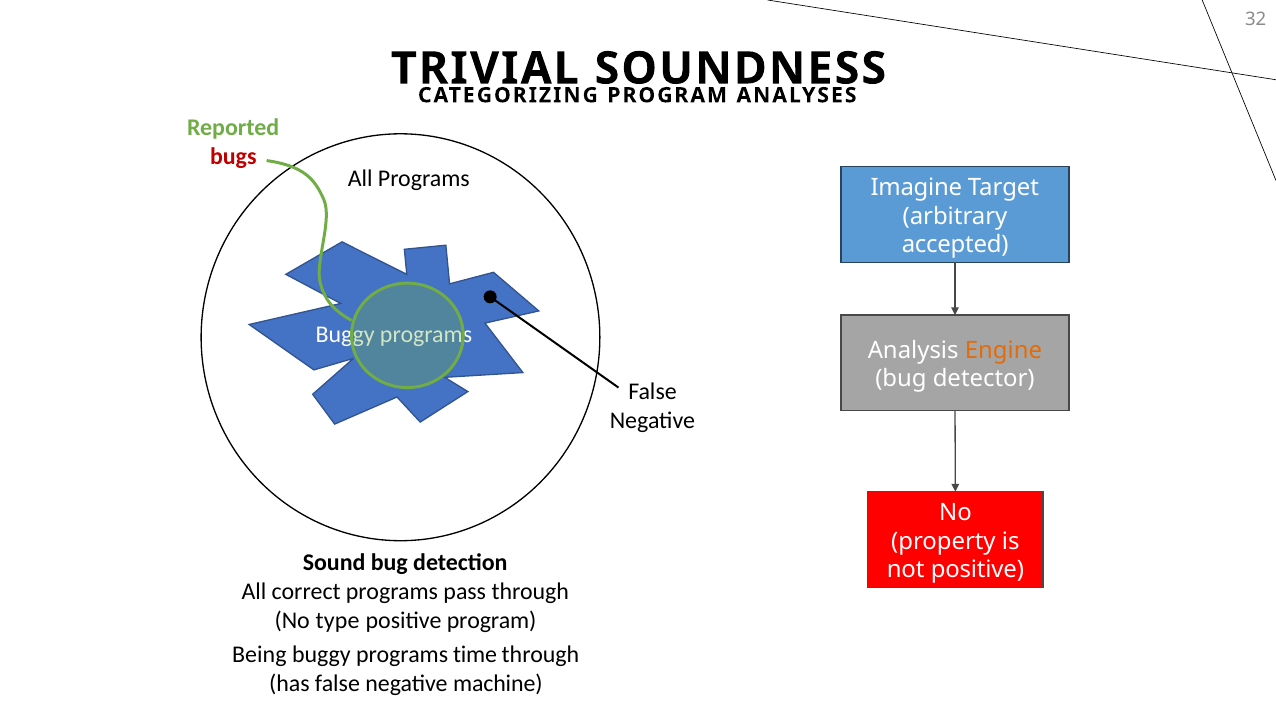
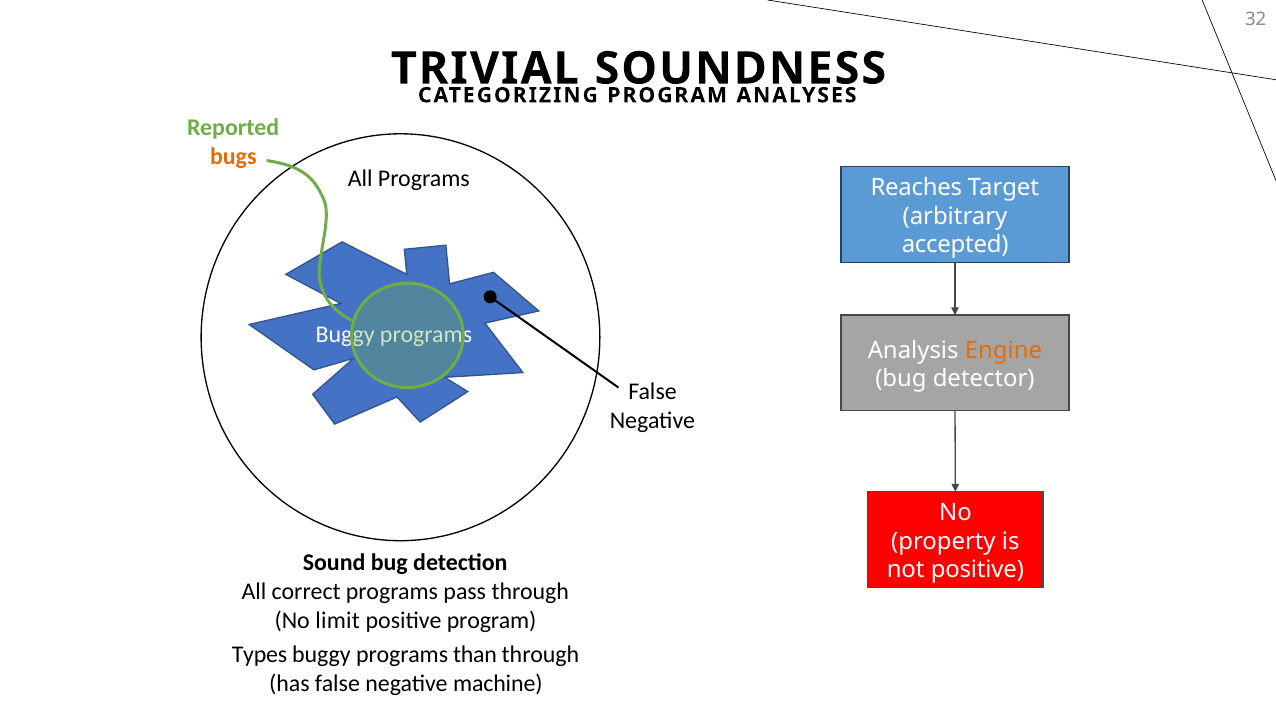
bugs colour: red -> orange
Imagine: Imagine -> Reaches
type: type -> limit
Being: Being -> Types
time: time -> than
